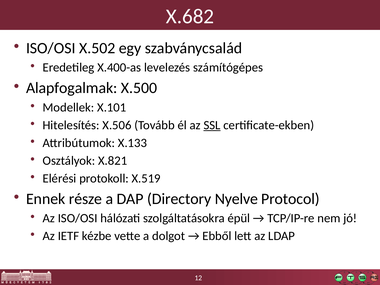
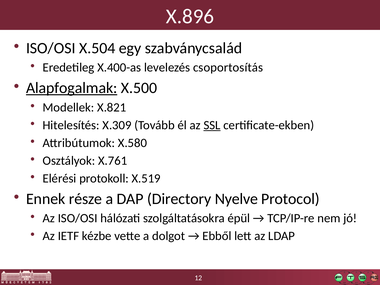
X.682: X.682 -> X.896
X.502: X.502 -> X.504
számítógépes: számítógépes -> csoportosítás
Alapfogalmak underline: none -> present
X.101: X.101 -> X.821
X.506: X.506 -> X.309
X.133: X.133 -> X.580
X.821: X.821 -> X.761
